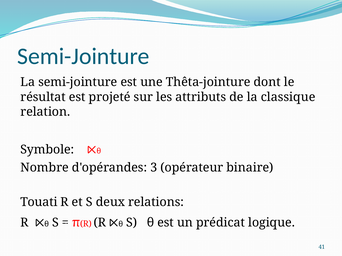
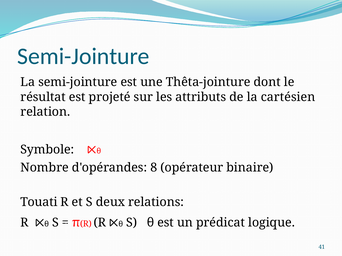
classique: classique -> cartésien
3: 3 -> 8
